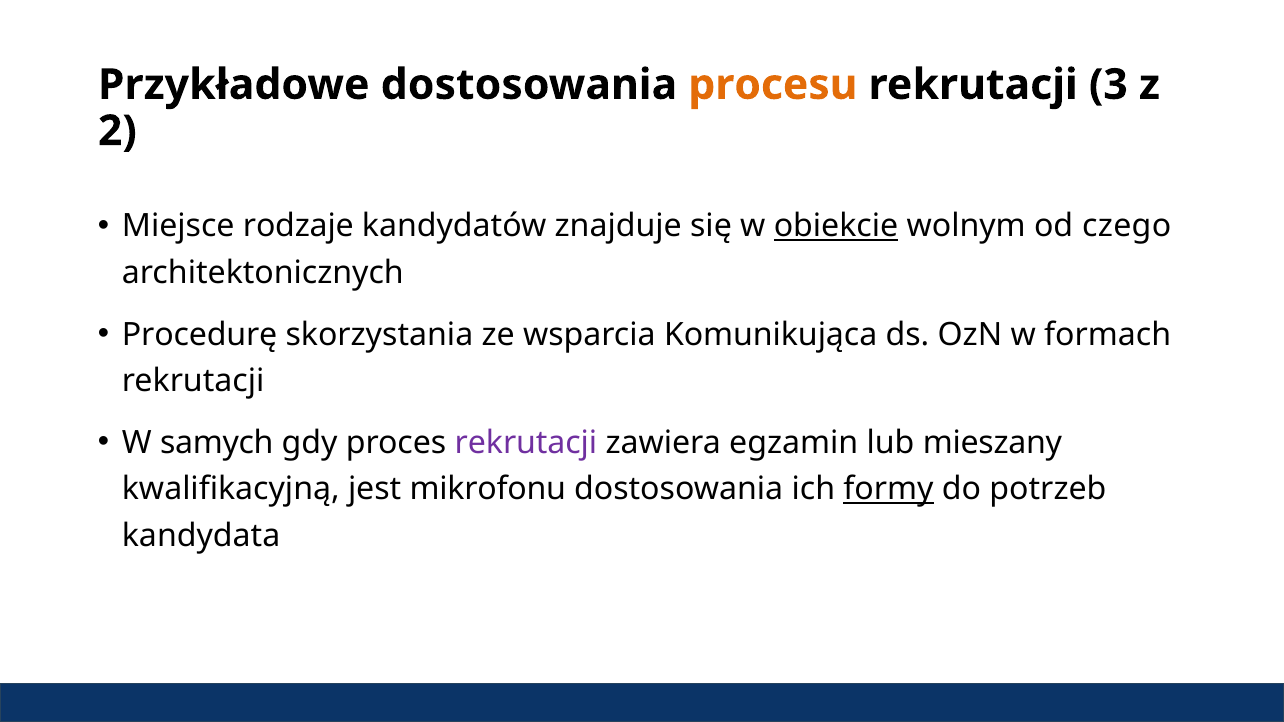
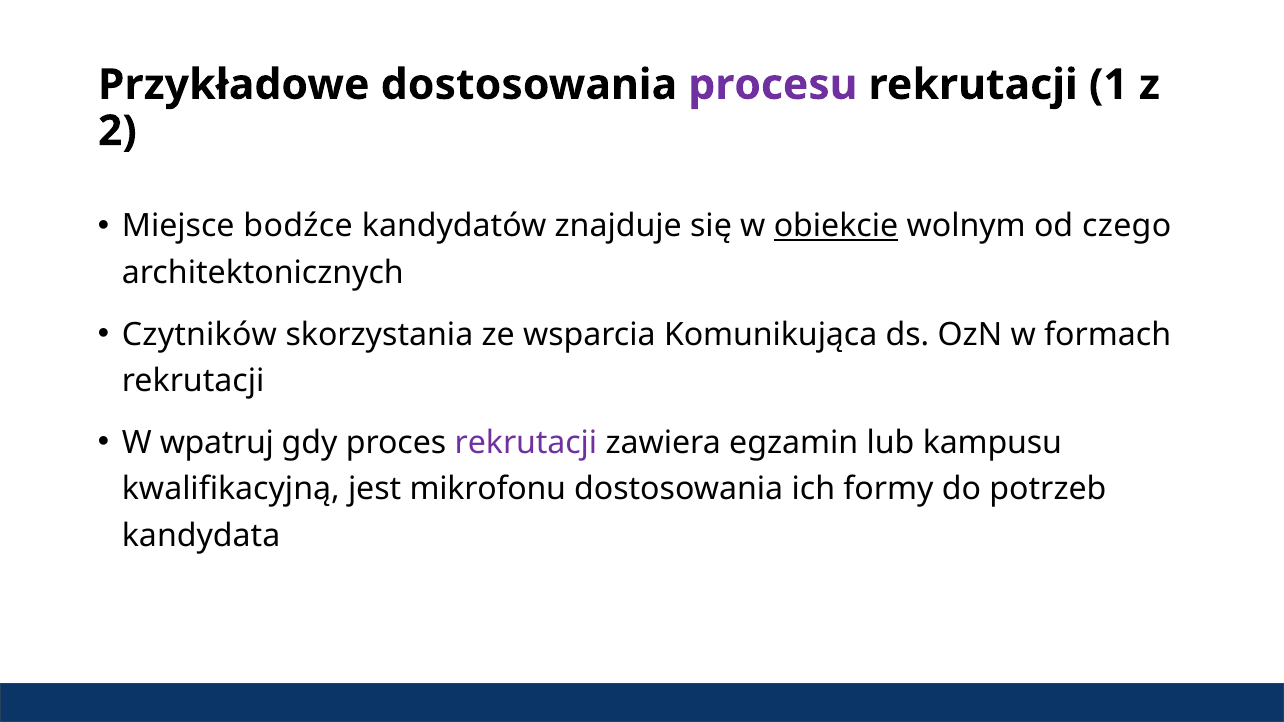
procesu colour: orange -> purple
3: 3 -> 1
rodzaje: rodzaje -> bodźce
Procedurę: Procedurę -> Czytników
samych: samych -> wpatruj
mieszany: mieszany -> kampusu
formy underline: present -> none
